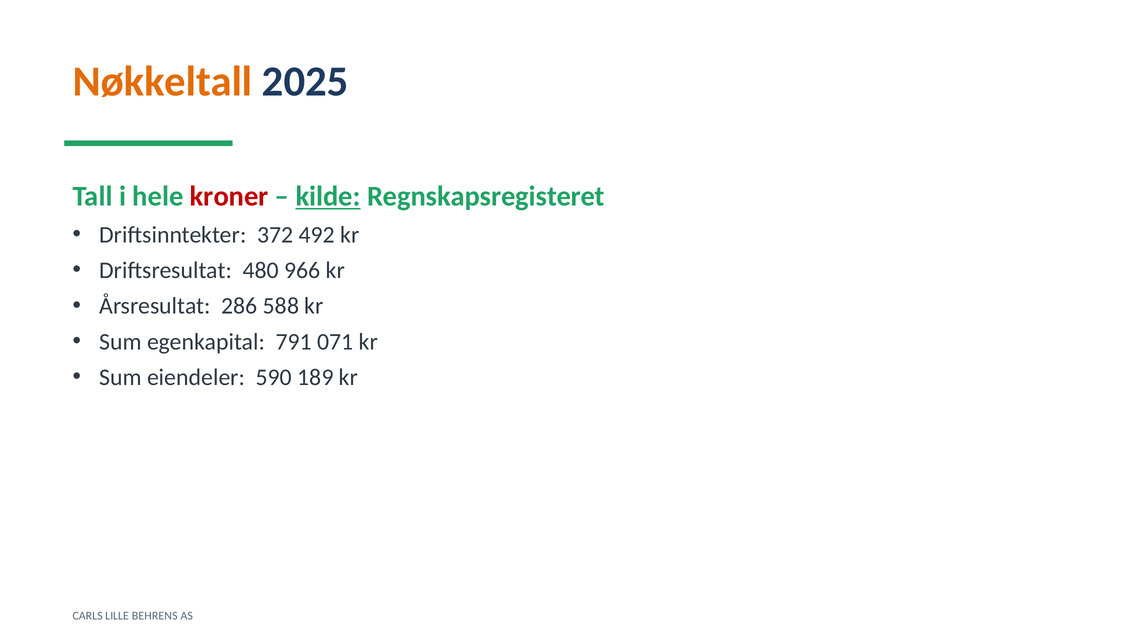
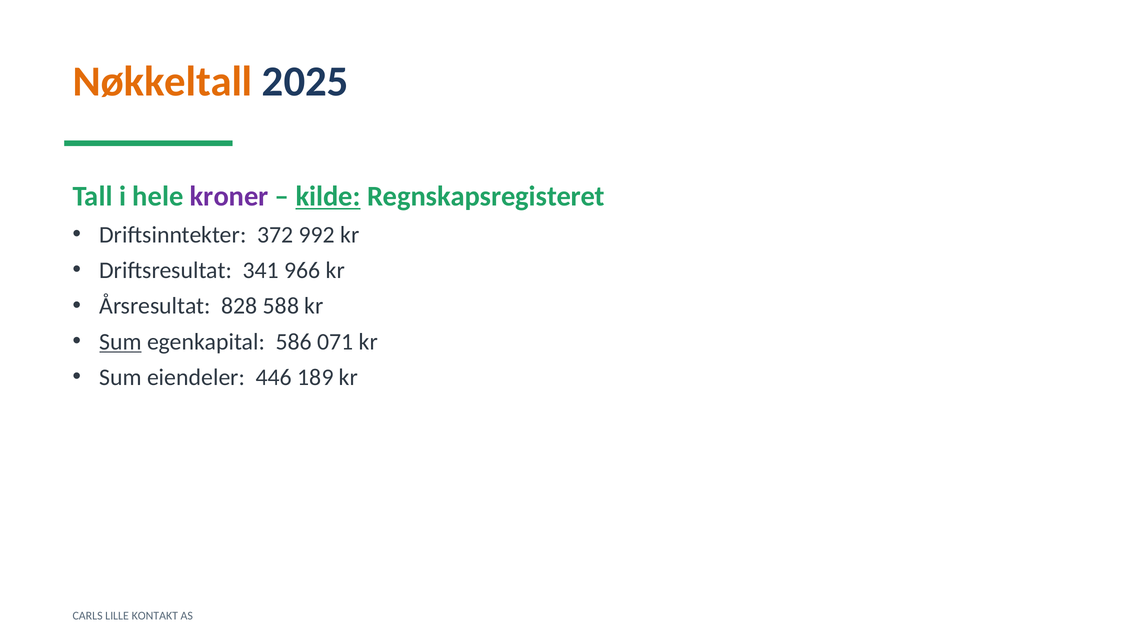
kroner colour: red -> purple
492: 492 -> 992
480: 480 -> 341
286: 286 -> 828
Sum at (121, 342) underline: none -> present
791: 791 -> 586
590: 590 -> 446
BEHRENS: BEHRENS -> KONTAKT
